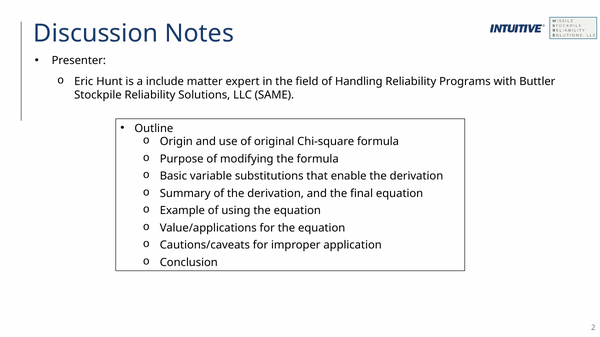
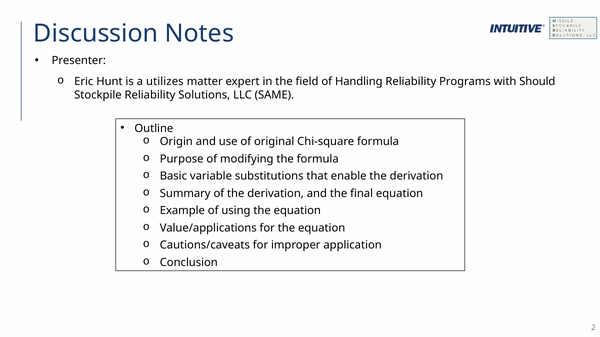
include: include -> utilizes
Buttler: Buttler -> Should
